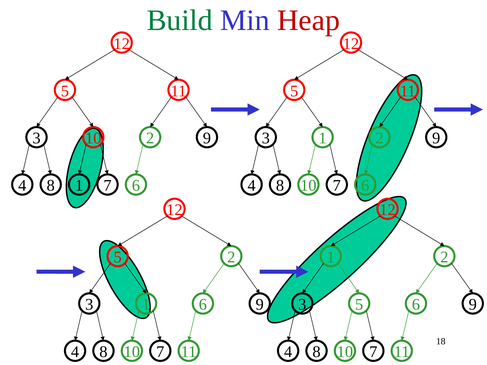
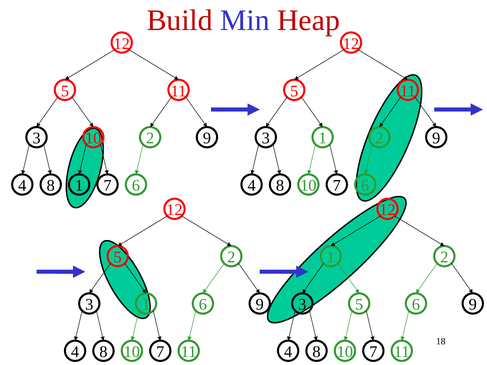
Build colour: green -> red
